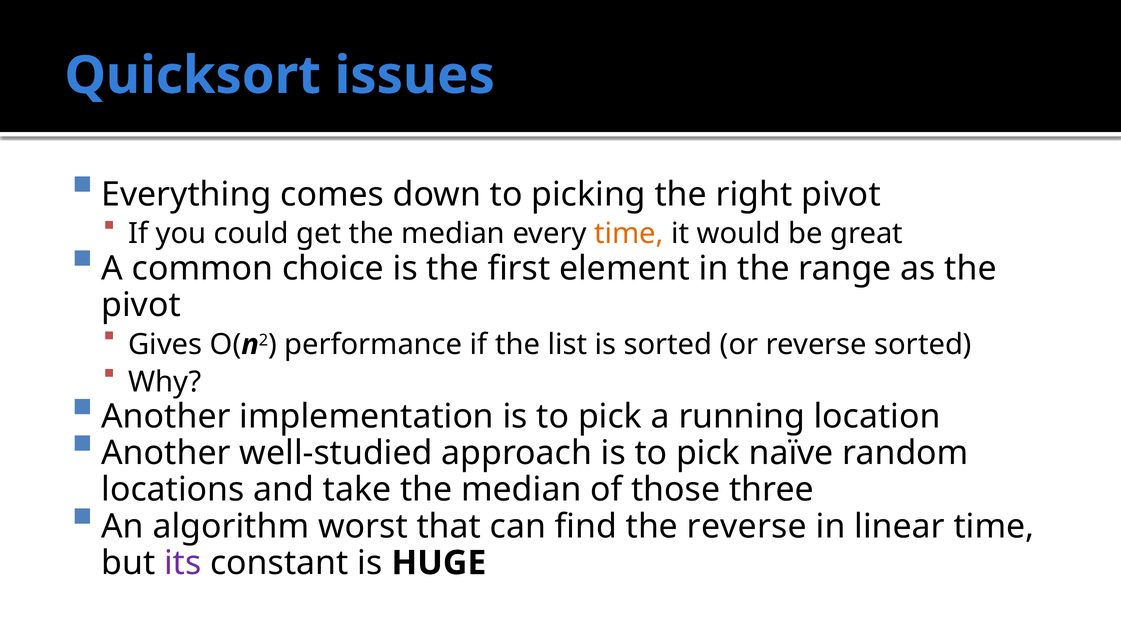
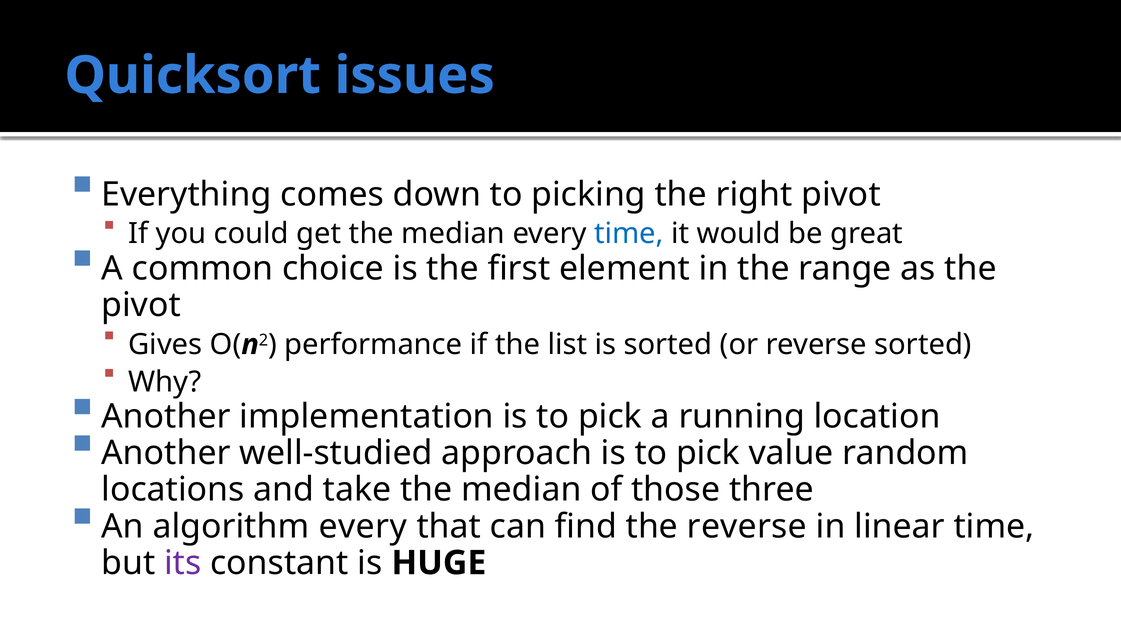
time at (629, 234) colour: orange -> blue
naïve: naïve -> value
algorithm worst: worst -> every
